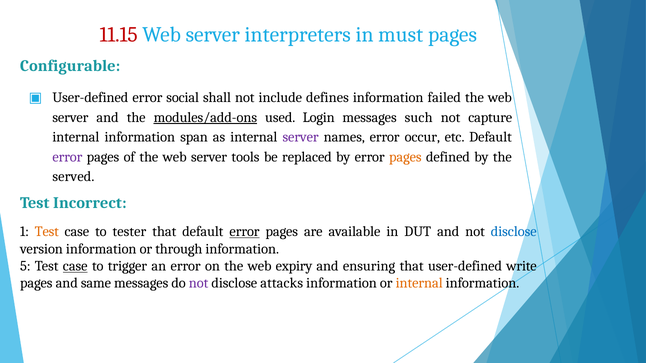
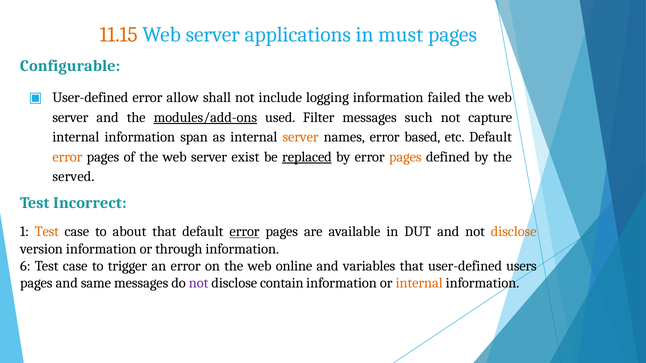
11.15 colour: red -> orange
interpreters: interpreters -> applications
social: social -> allow
defines: defines -> logging
Login: Login -> Filter
server at (301, 137) colour: purple -> orange
occur: occur -> based
error at (67, 157) colour: purple -> orange
tools: tools -> exist
replaced underline: none -> present
tester: tester -> about
disclose at (514, 232) colour: blue -> orange
5: 5 -> 6
case at (75, 266) underline: present -> none
expiry: expiry -> online
ensuring: ensuring -> variables
write: write -> users
attacks: attacks -> contain
